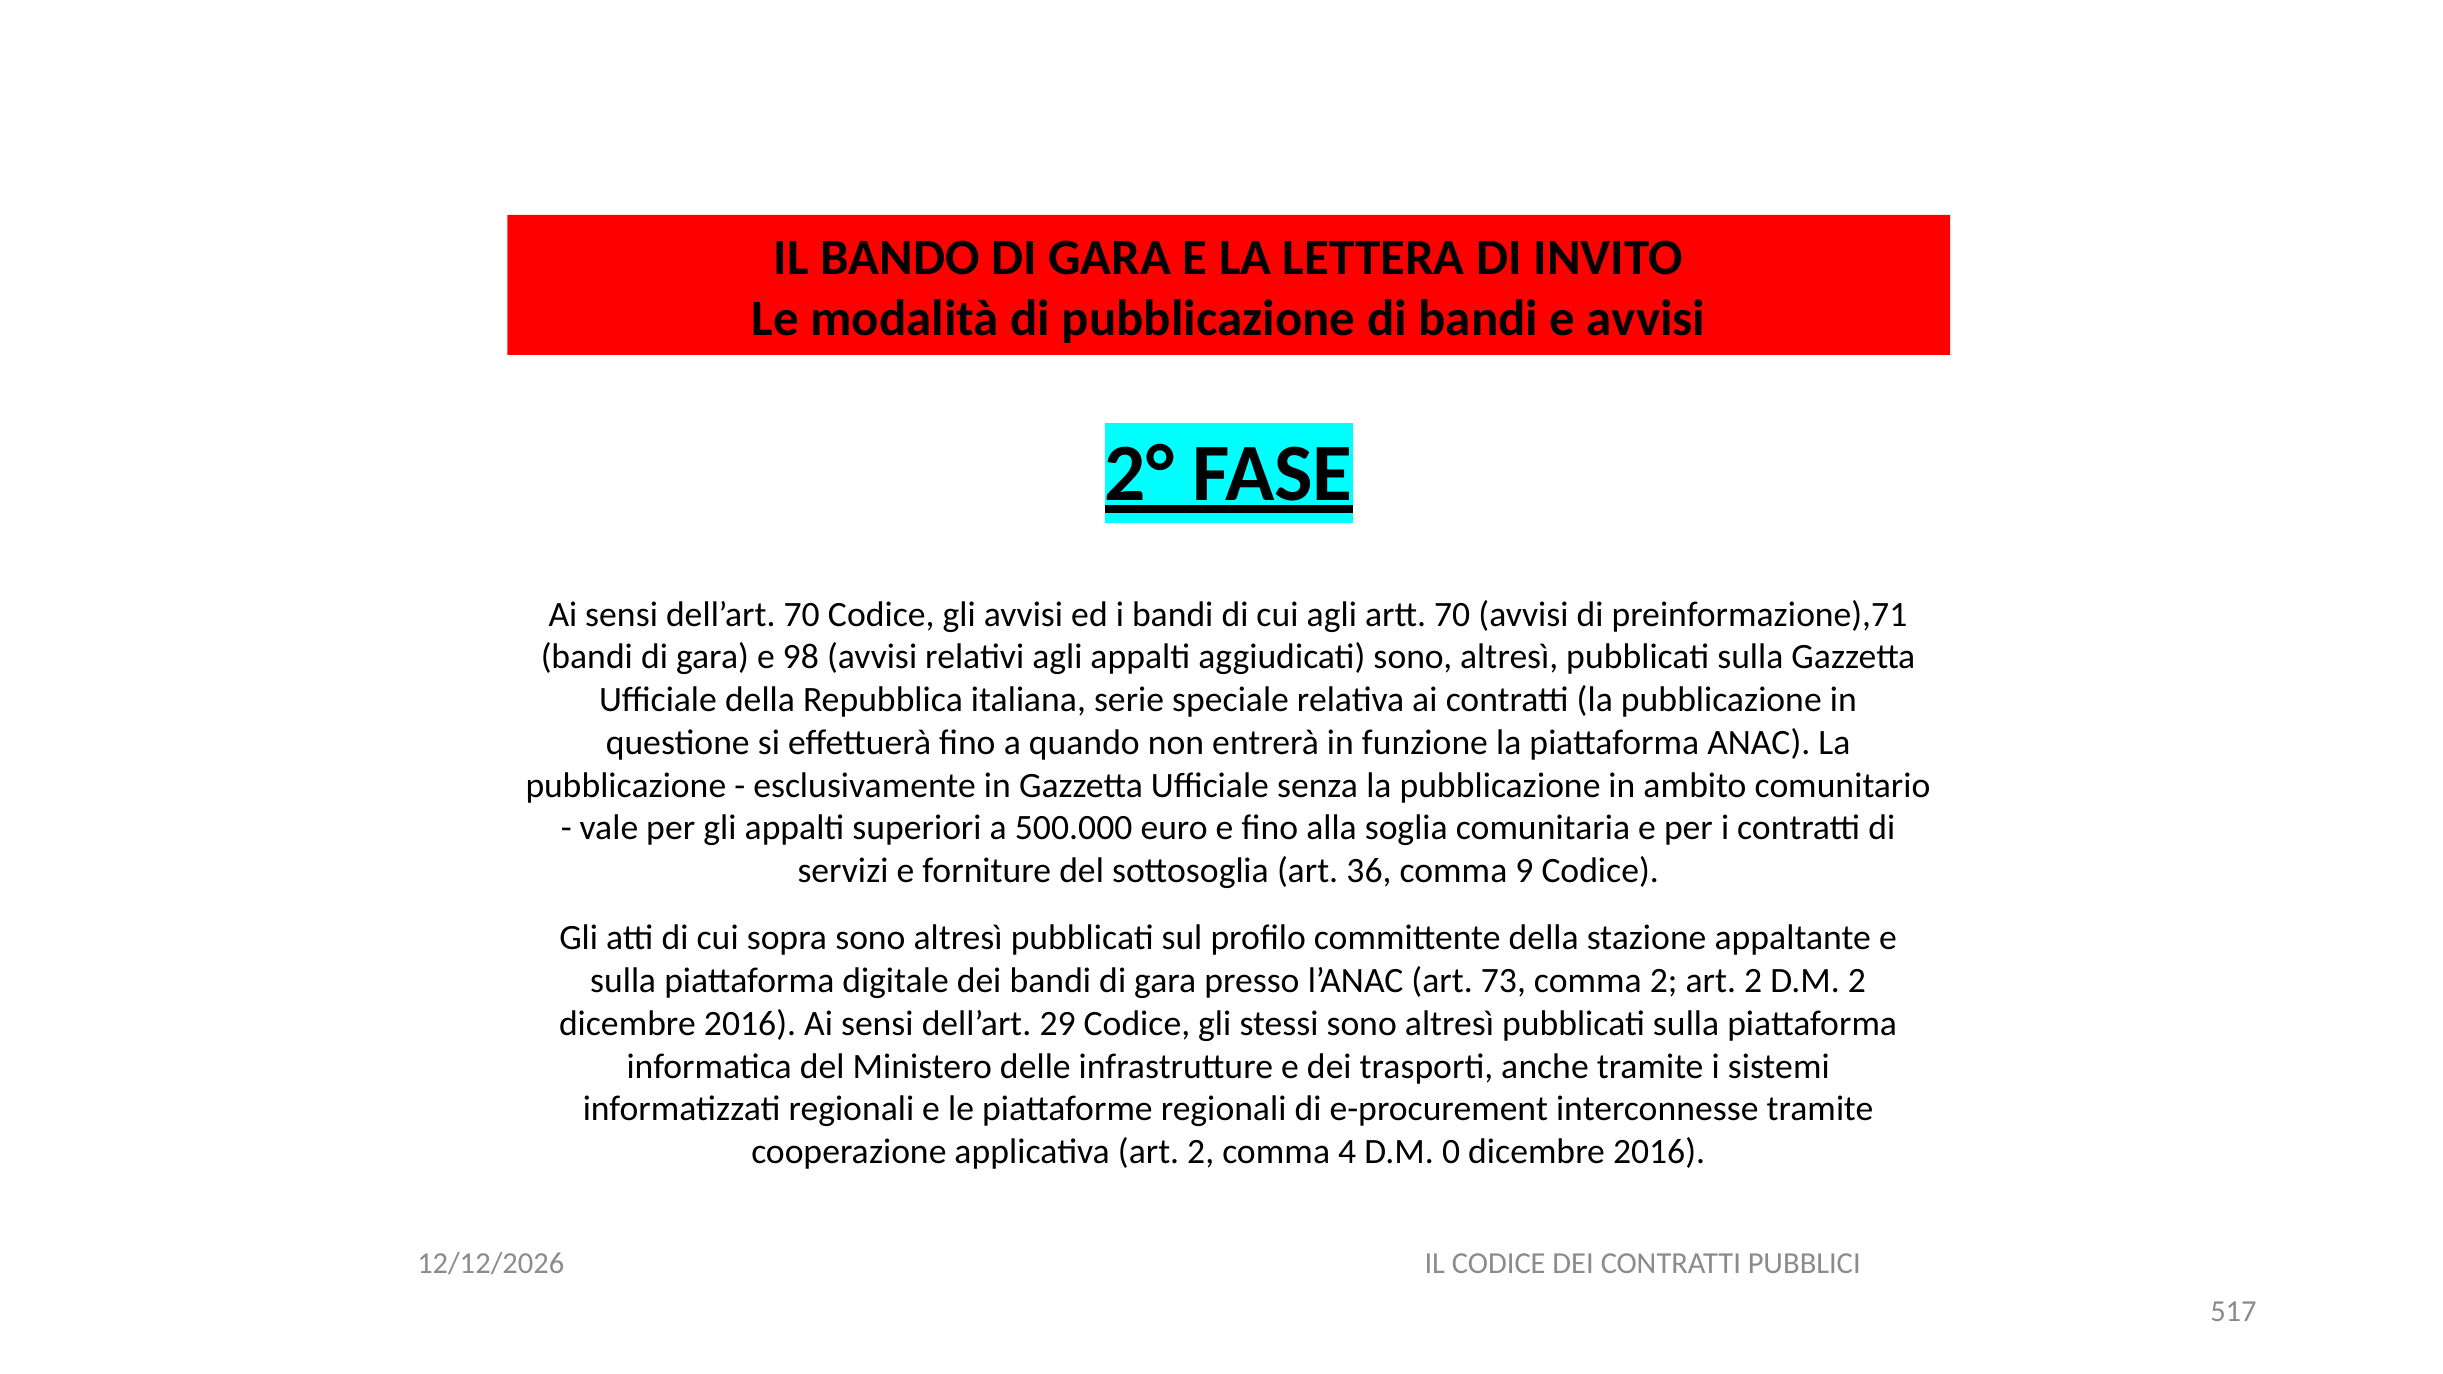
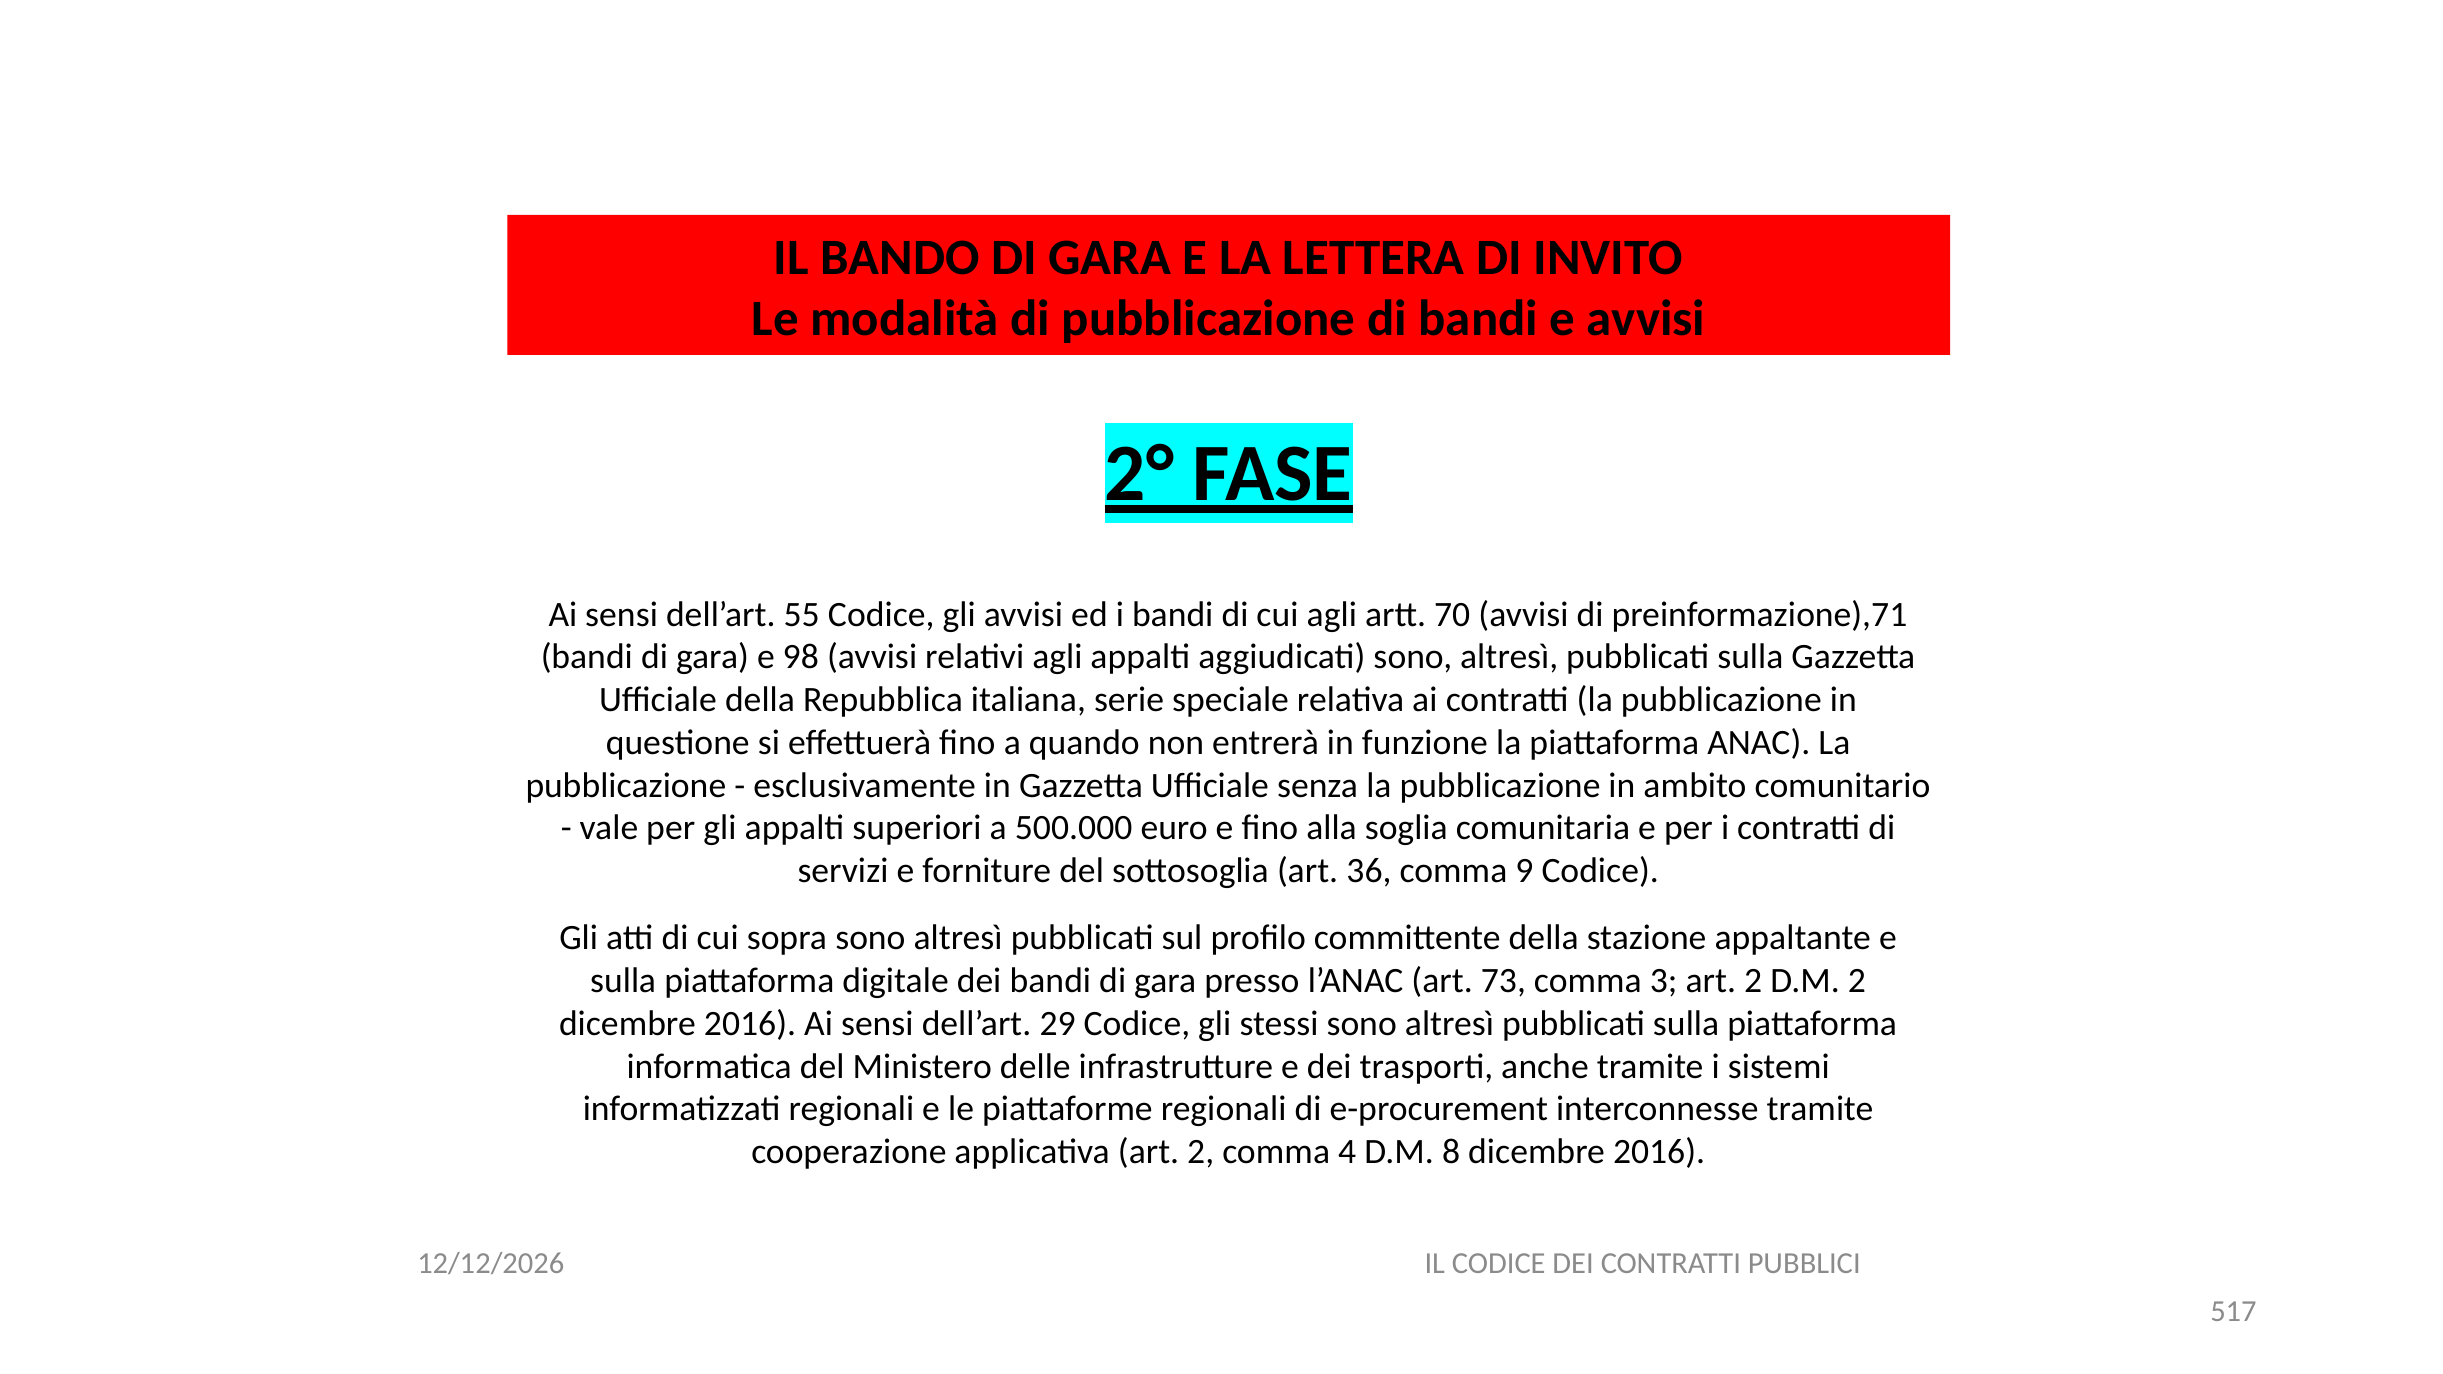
dell’art 70: 70 -> 55
comma 2: 2 -> 3
0: 0 -> 8
